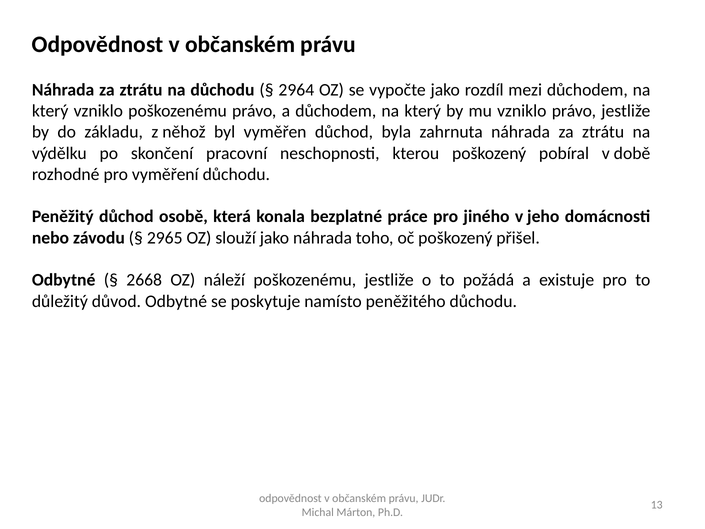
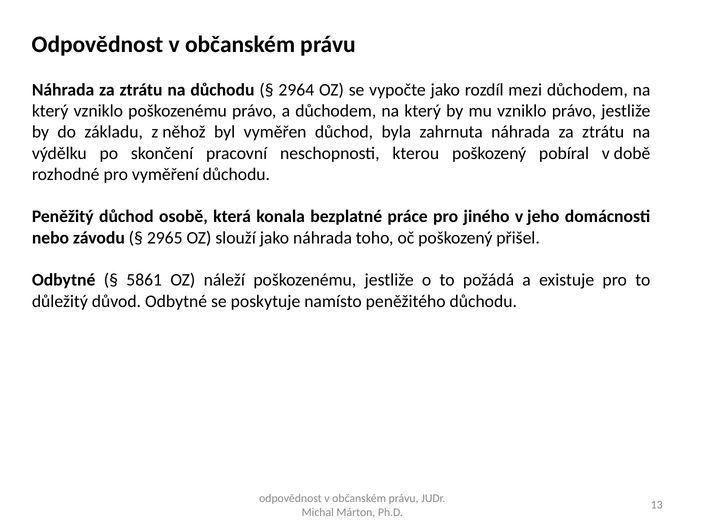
2668: 2668 -> 5861
